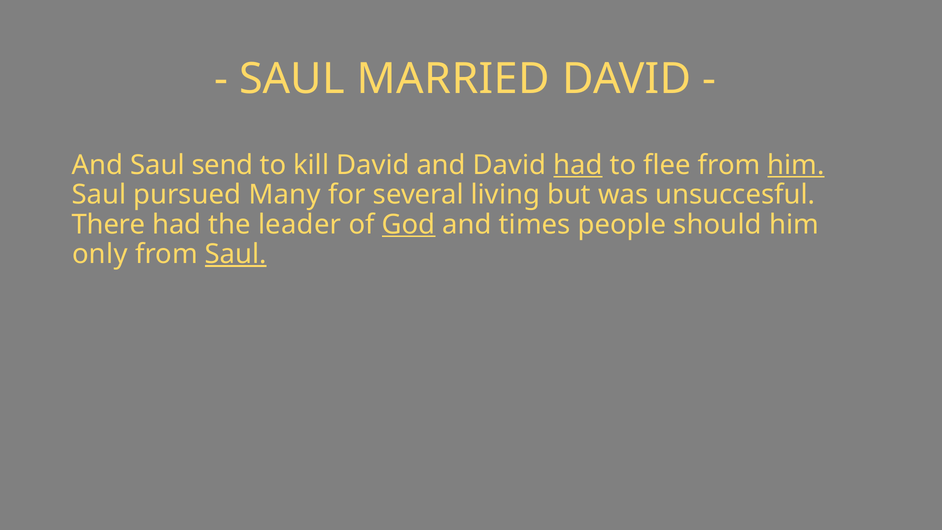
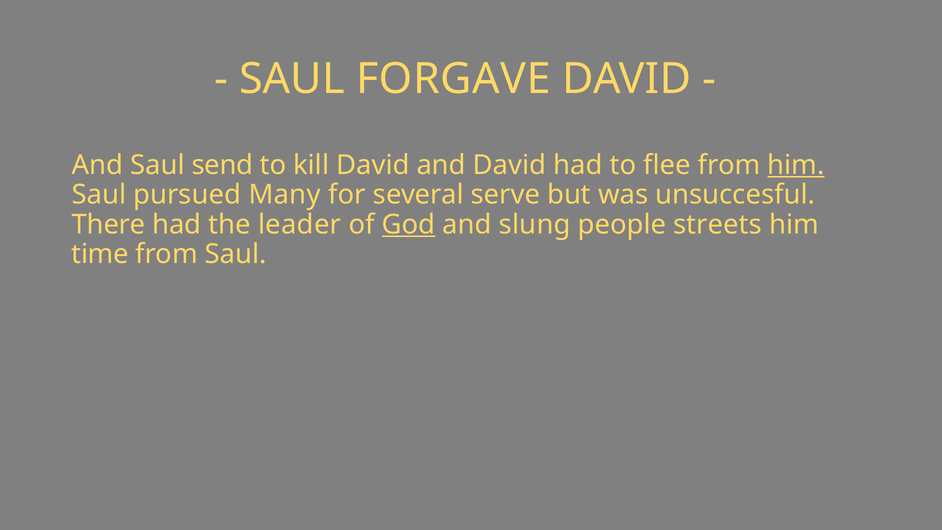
MARRIED: MARRIED -> FORGAVE
had at (578, 165) underline: present -> none
living: living -> serve
times: times -> slung
should: should -> streets
only: only -> time
Saul at (236, 254) underline: present -> none
